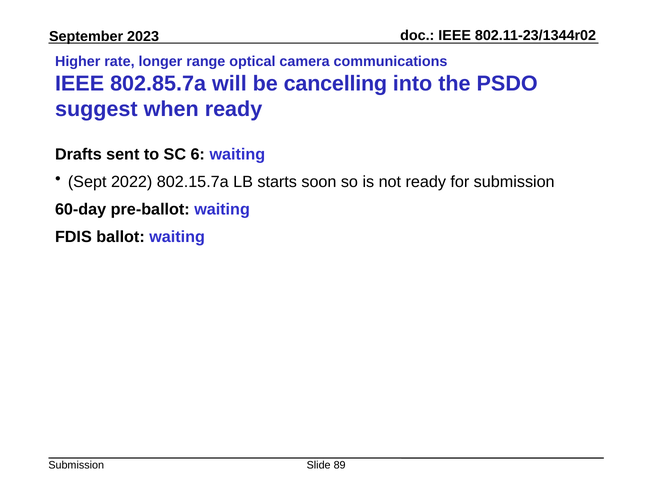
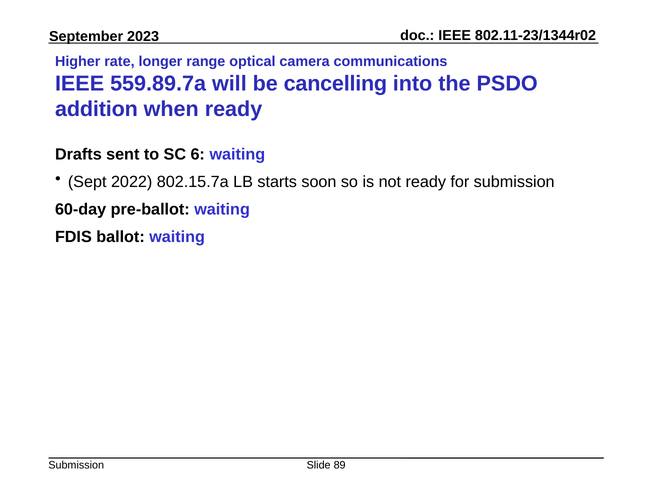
802.85.7a: 802.85.7a -> 559.89.7a
suggest: suggest -> addition
